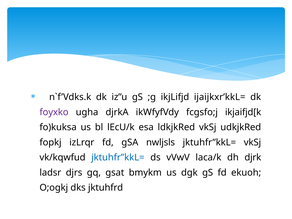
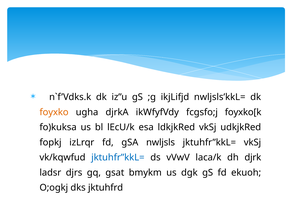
ijaijkxr’kkL=: ijaijkxr’kkL= -> nwljsls’kkL=
foyxko colour: purple -> orange
ikjaifjd[k: ikjaifjd[k -> foyxko[k
